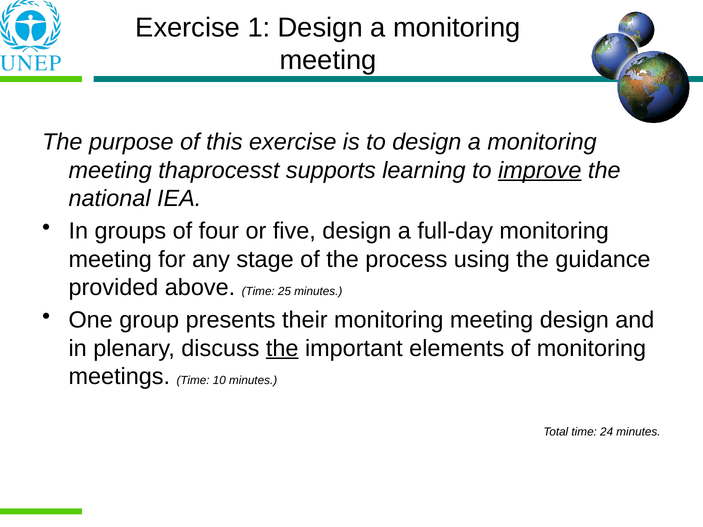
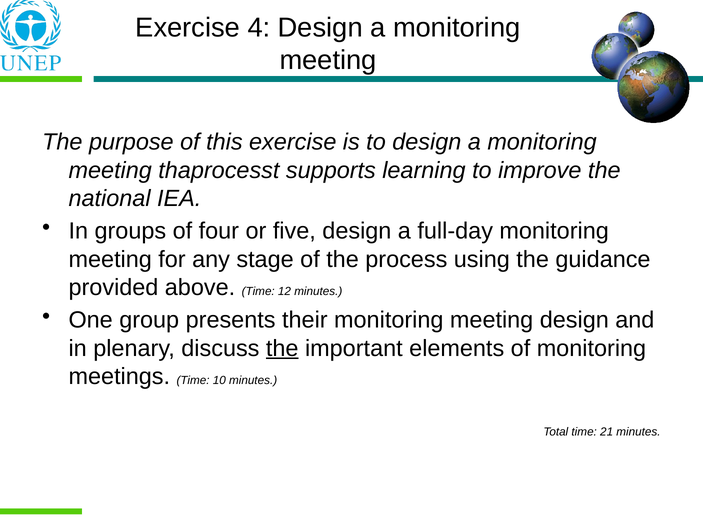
1: 1 -> 4
improve underline: present -> none
25: 25 -> 12
24: 24 -> 21
